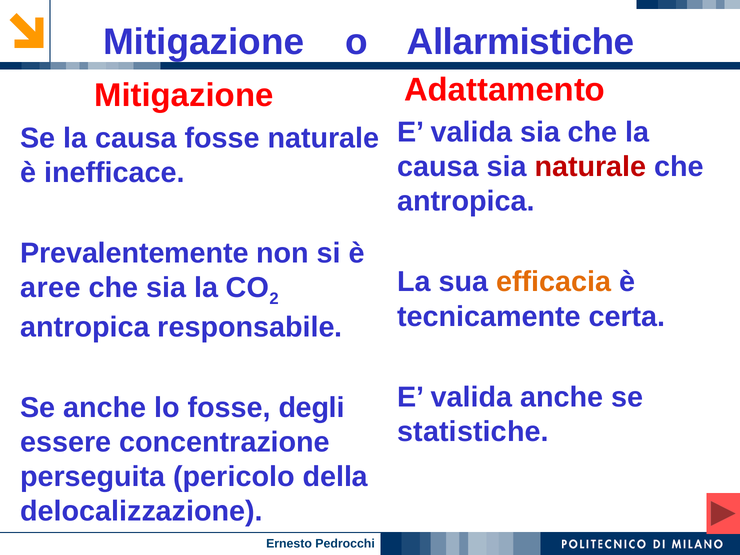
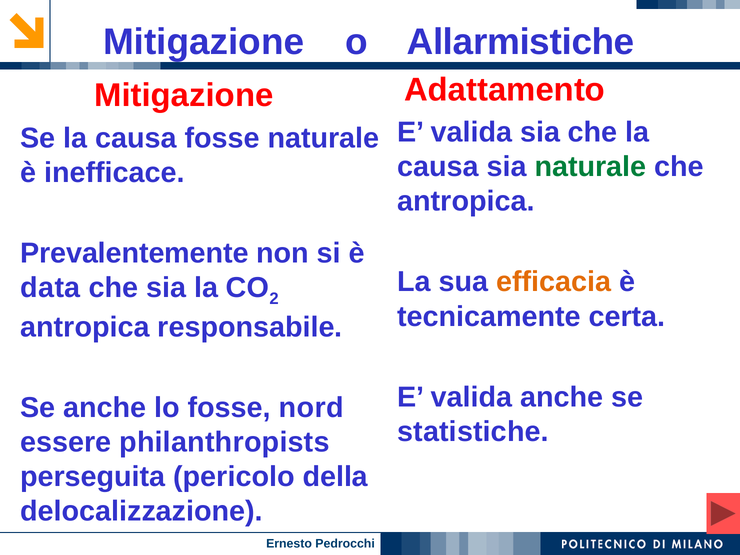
naturale at (590, 167) colour: red -> green
aree: aree -> data
degli: degli -> nord
concentrazione: concentrazione -> philanthropists
